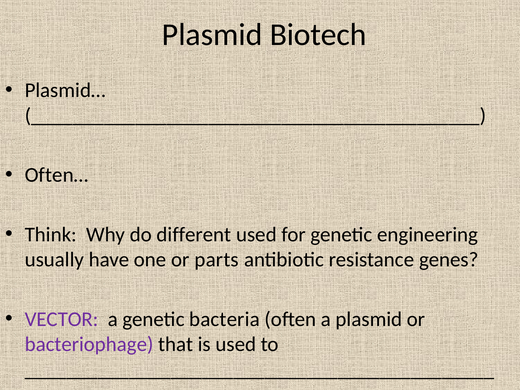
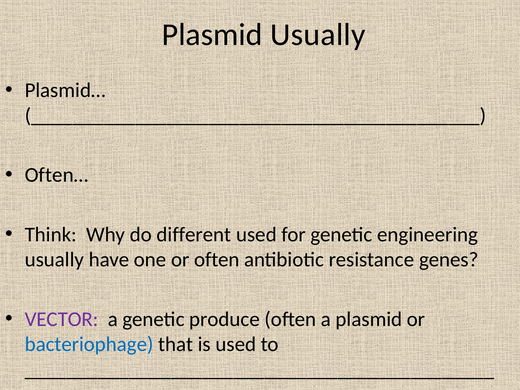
Plasmid Biotech: Biotech -> Usually
or parts: parts -> often
bacteria: bacteria -> produce
bacteriophage colour: purple -> blue
